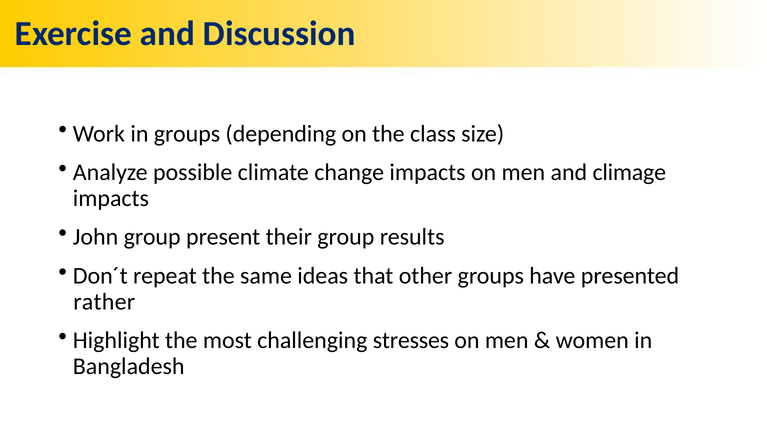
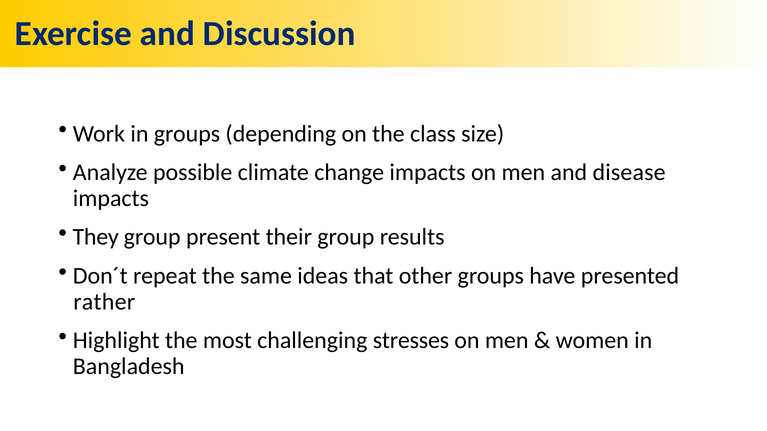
climage: climage -> disease
John: John -> They
